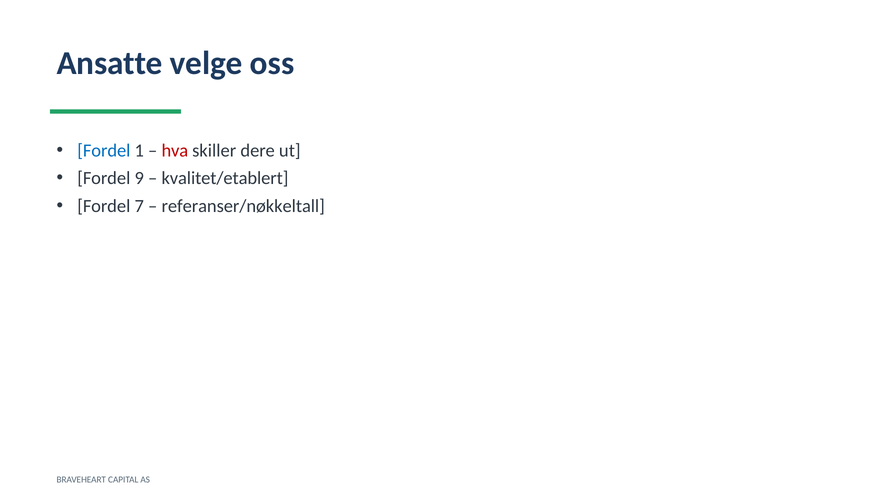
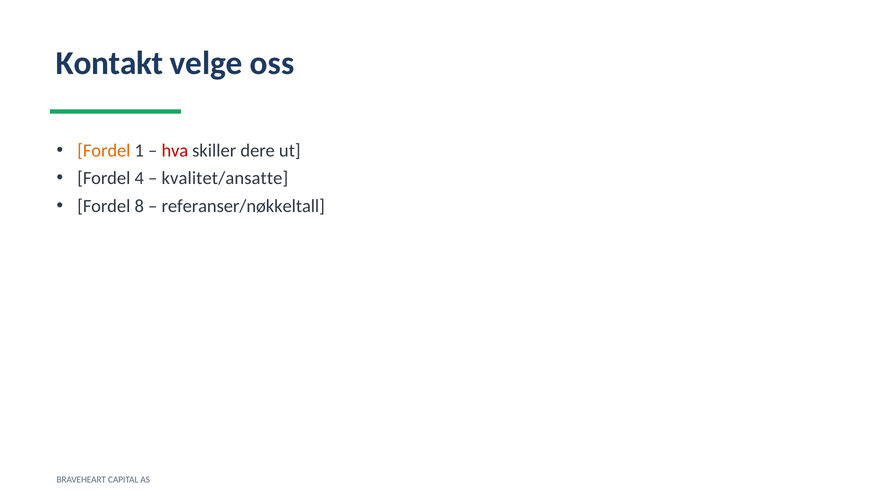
Ansatte: Ansatte -> Kontakt
Fordel at (104, 150) colour: blue -> orange
9: 9 -> 4
kvalitet/etablert: kvalitet/etablert -> kvalitet/ansatte
7: 7 -> 8
